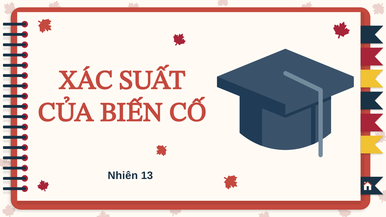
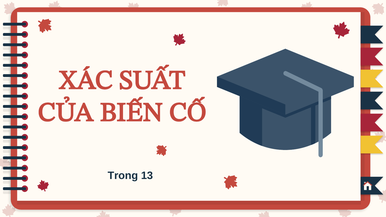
Nhiên: Nhiên -> Trong
